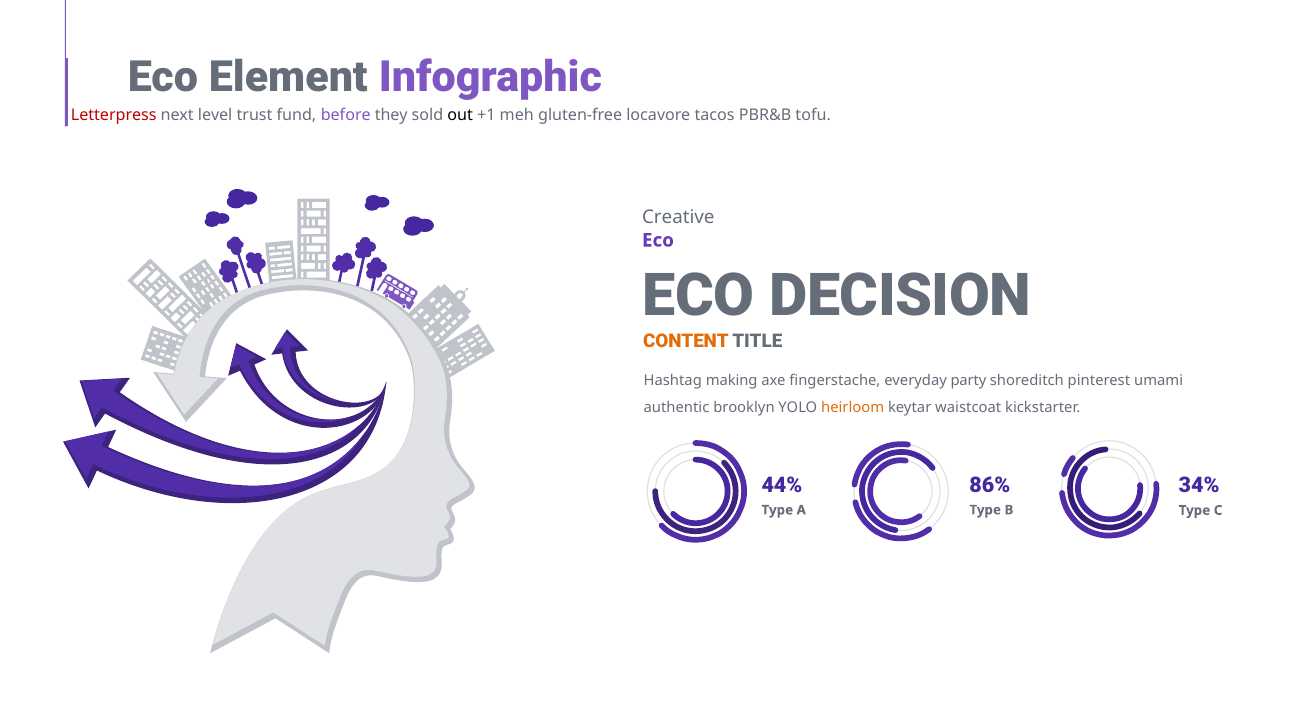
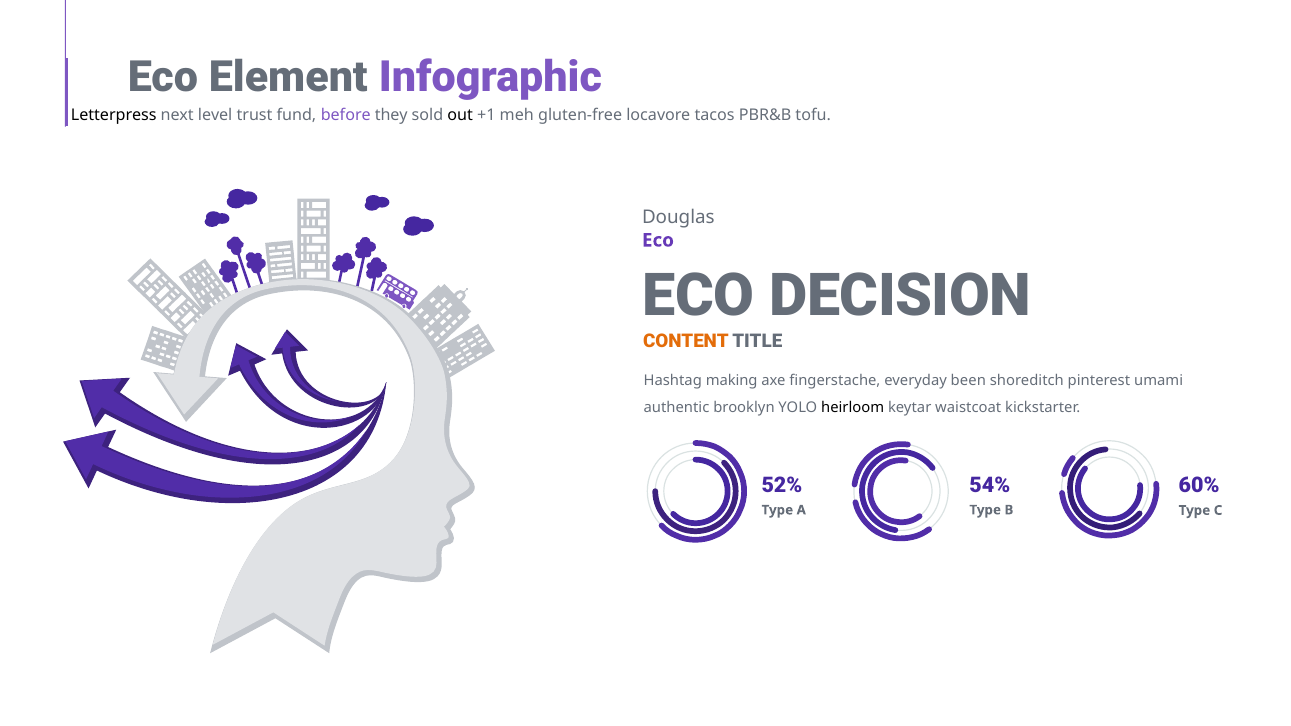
Letterpress colour: red -> black
Creative: Creative -> Douglas
party: party -> been
heirloom colour: orange -> black
86%: 86% -> 54%
44%: 44% -> 52%
34%: 34% -> 60%
